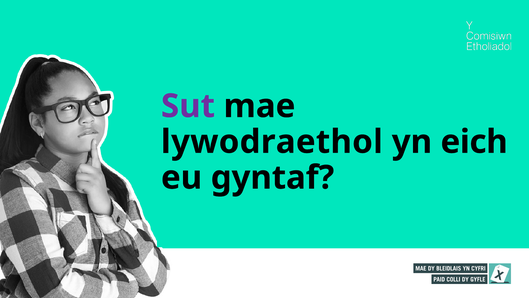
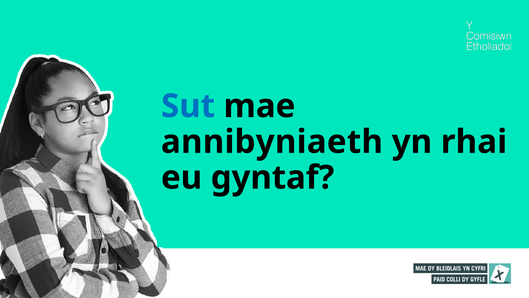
Sut colour: purple -> blue
lywodraethol: lywodraethol -> annibyniaeth
eich: eich -> rhai
